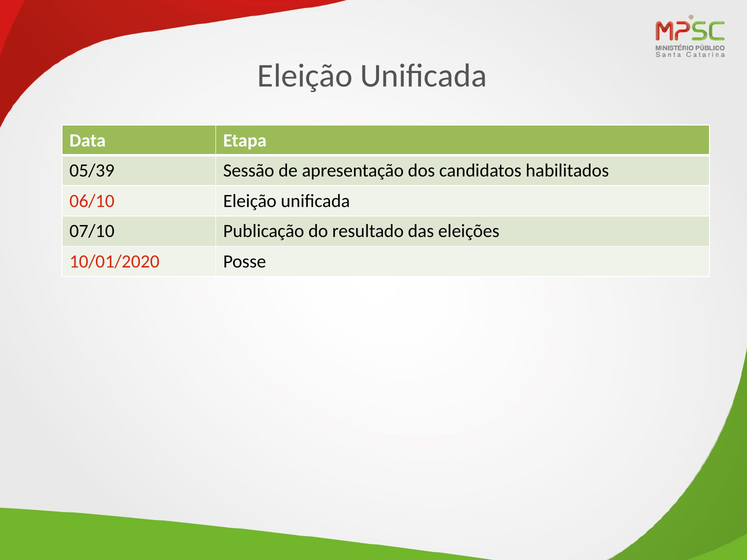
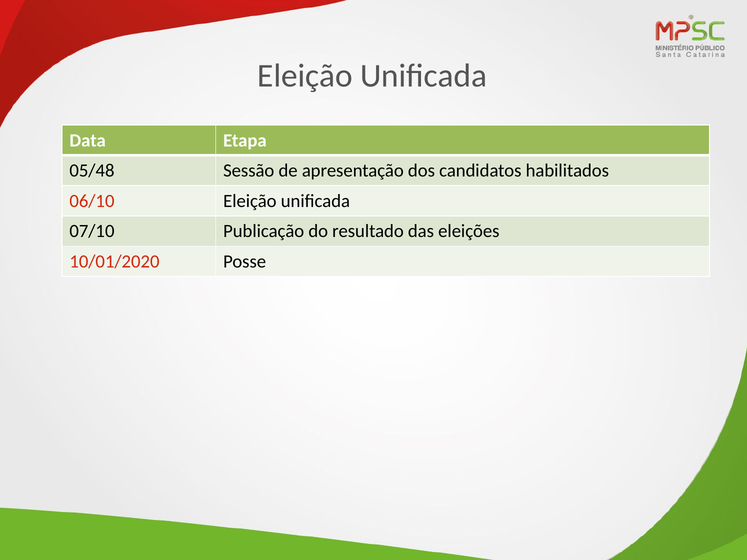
05/39: 05/39 -> 05/48
